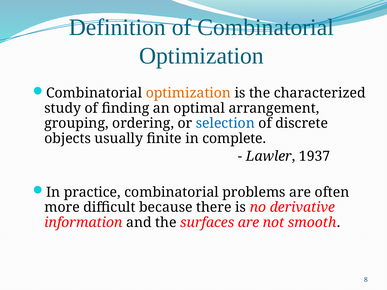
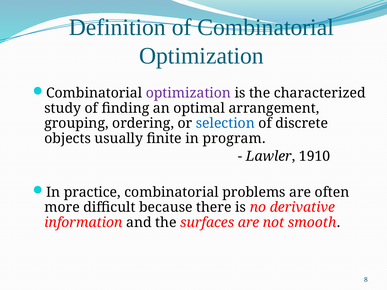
optimization at (188, 93) colour: orange -> purple
complete: complete -> program
1937: 1937 -> 1910
